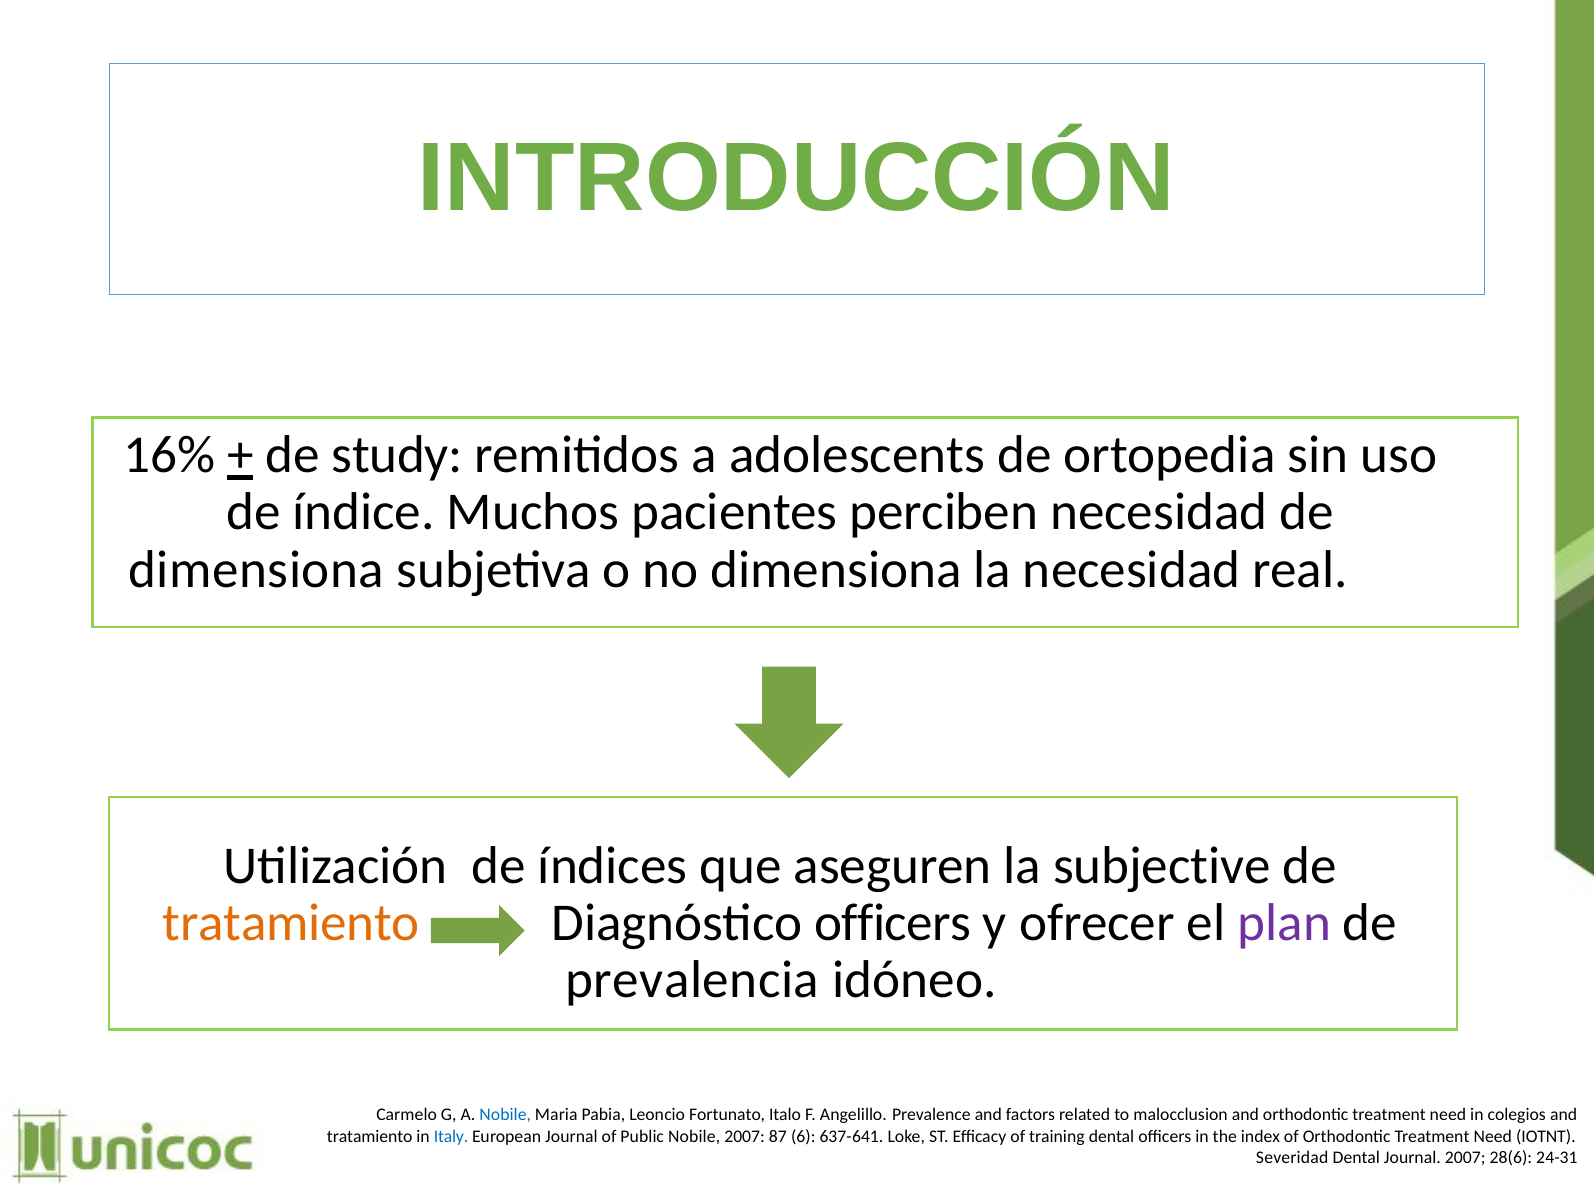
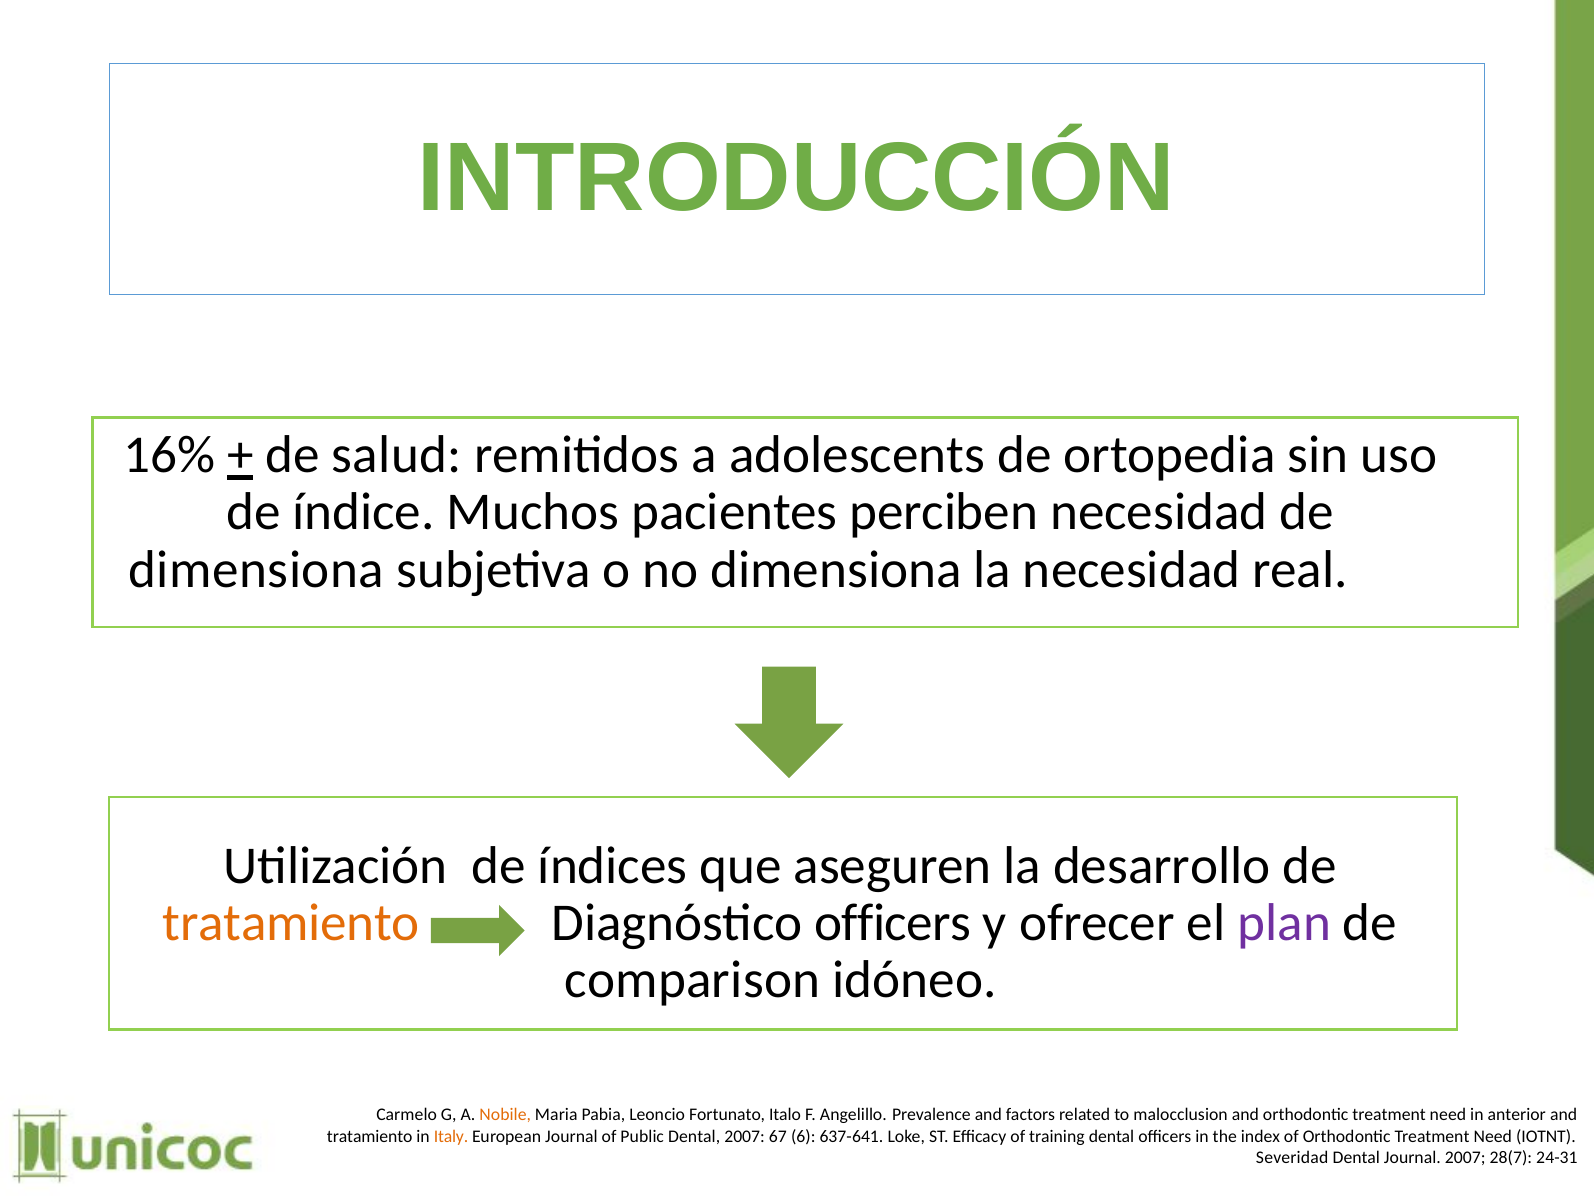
study: study -> salud
subjective: subjective -> desarrollo
prevalencia: prevalencia -> comparison
Nobile at (505, 1115) colour: blue -> orange
colegios: colegios -> anterior
Italy colour: blue -> orange
Public Nobile: Nobile -> Dental
87: 87 -> 67
28(6: 28(6 -> 28(7
